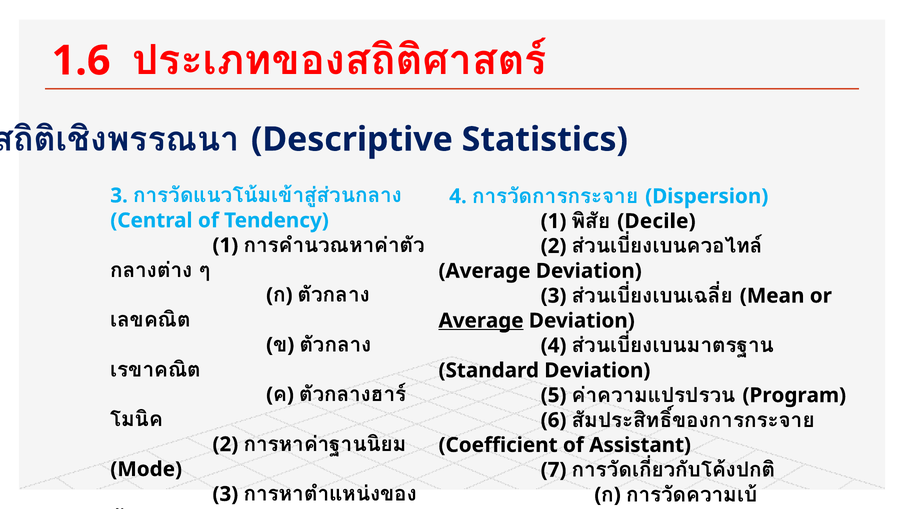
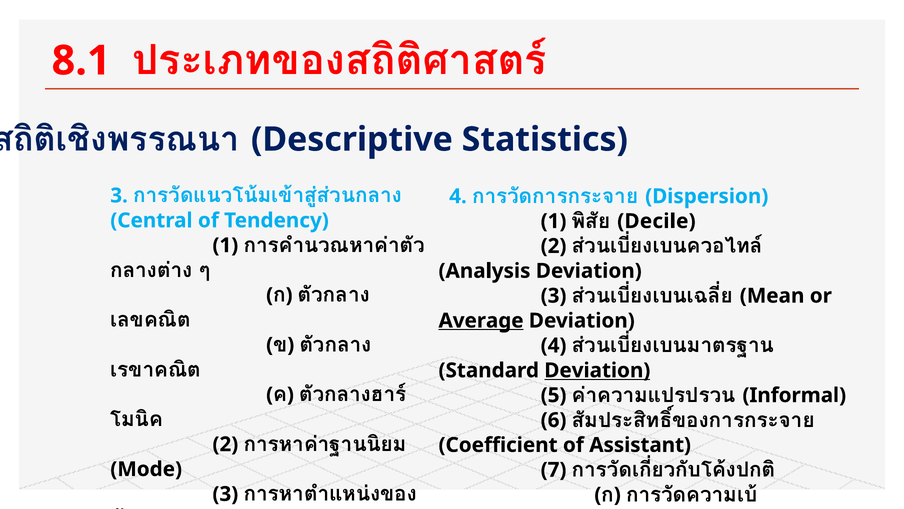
1.6: 1.6 -> 8.1
Average at (485, 271): Average -> Analysis
Deviation at (597, 370) underline: none -> present
Program: Program -> Informal
